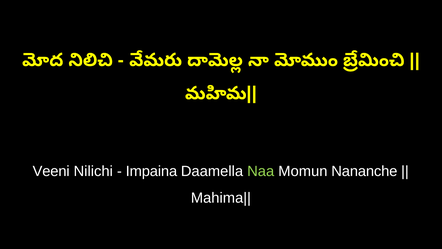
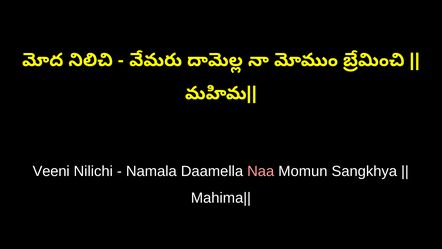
Impaina: Impaina -> Namala
Naa colour: light green -> pink
Nananche: Nananche -> Sangkhya
